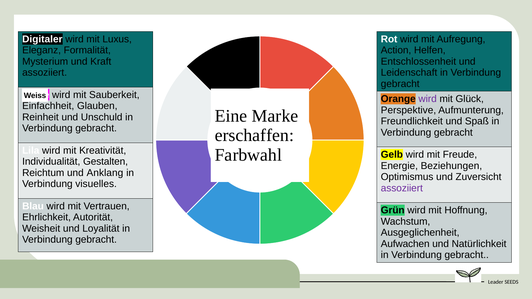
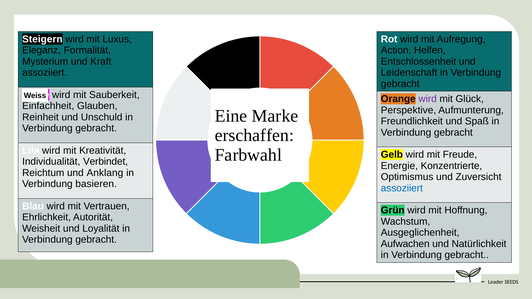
Digitaler: Digitaler -> Steigern
Gestalten: Gestalten -> Verbindet
Beziehungen: Beziehungen -> Konzentrierte
visuelles: visuelles -> basieren
assoziiert at (402, 188) colour: purple -> blue
